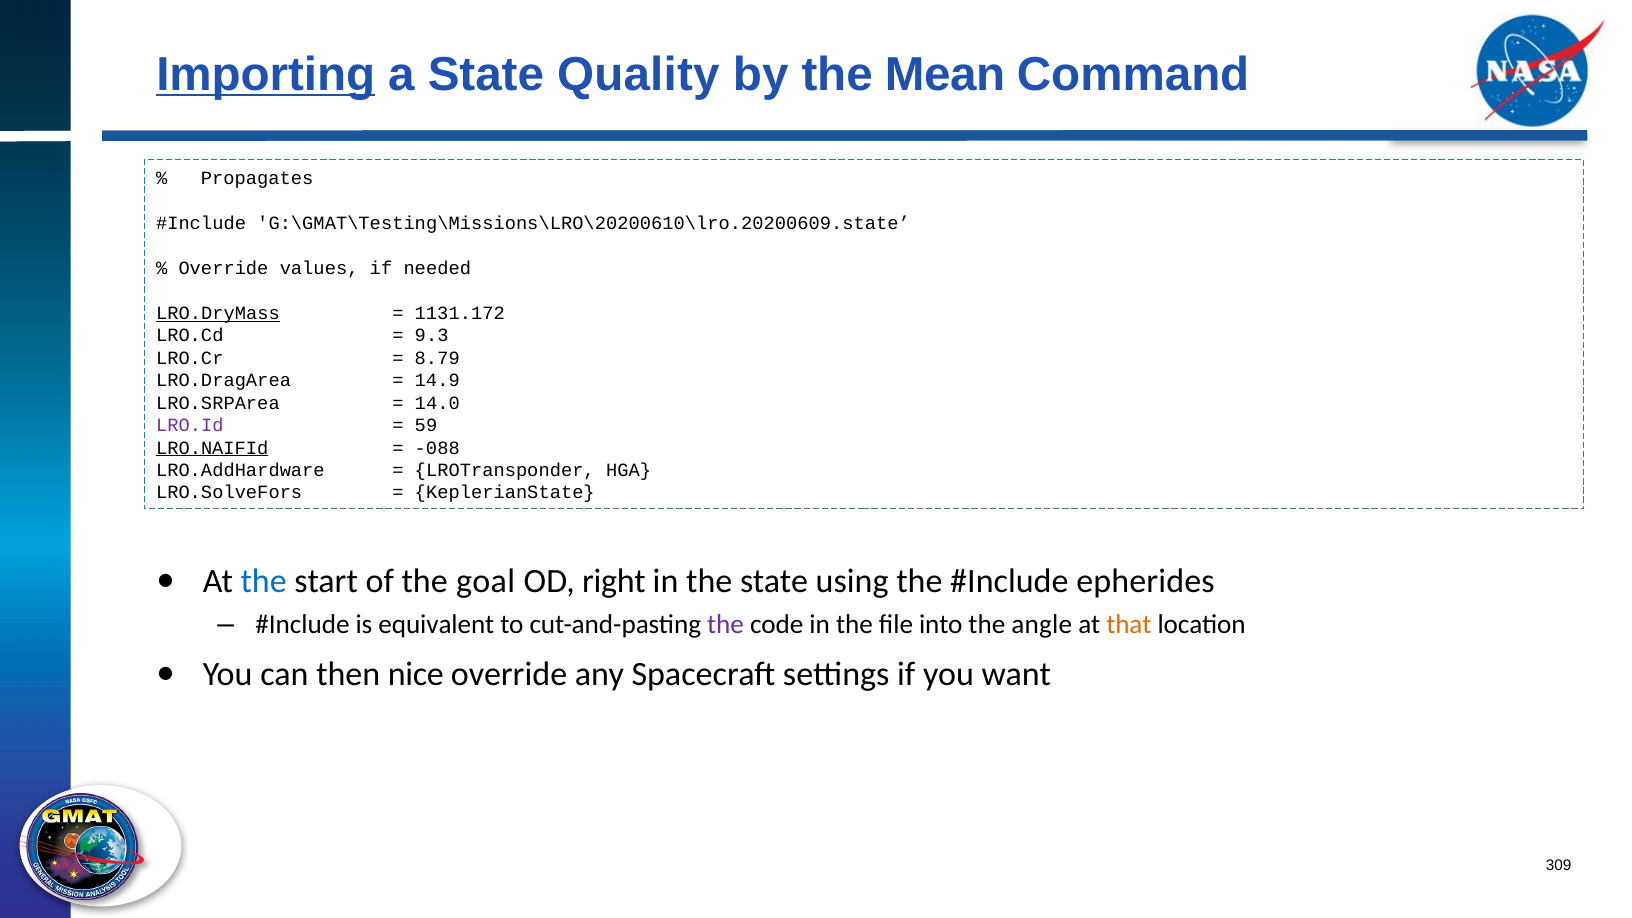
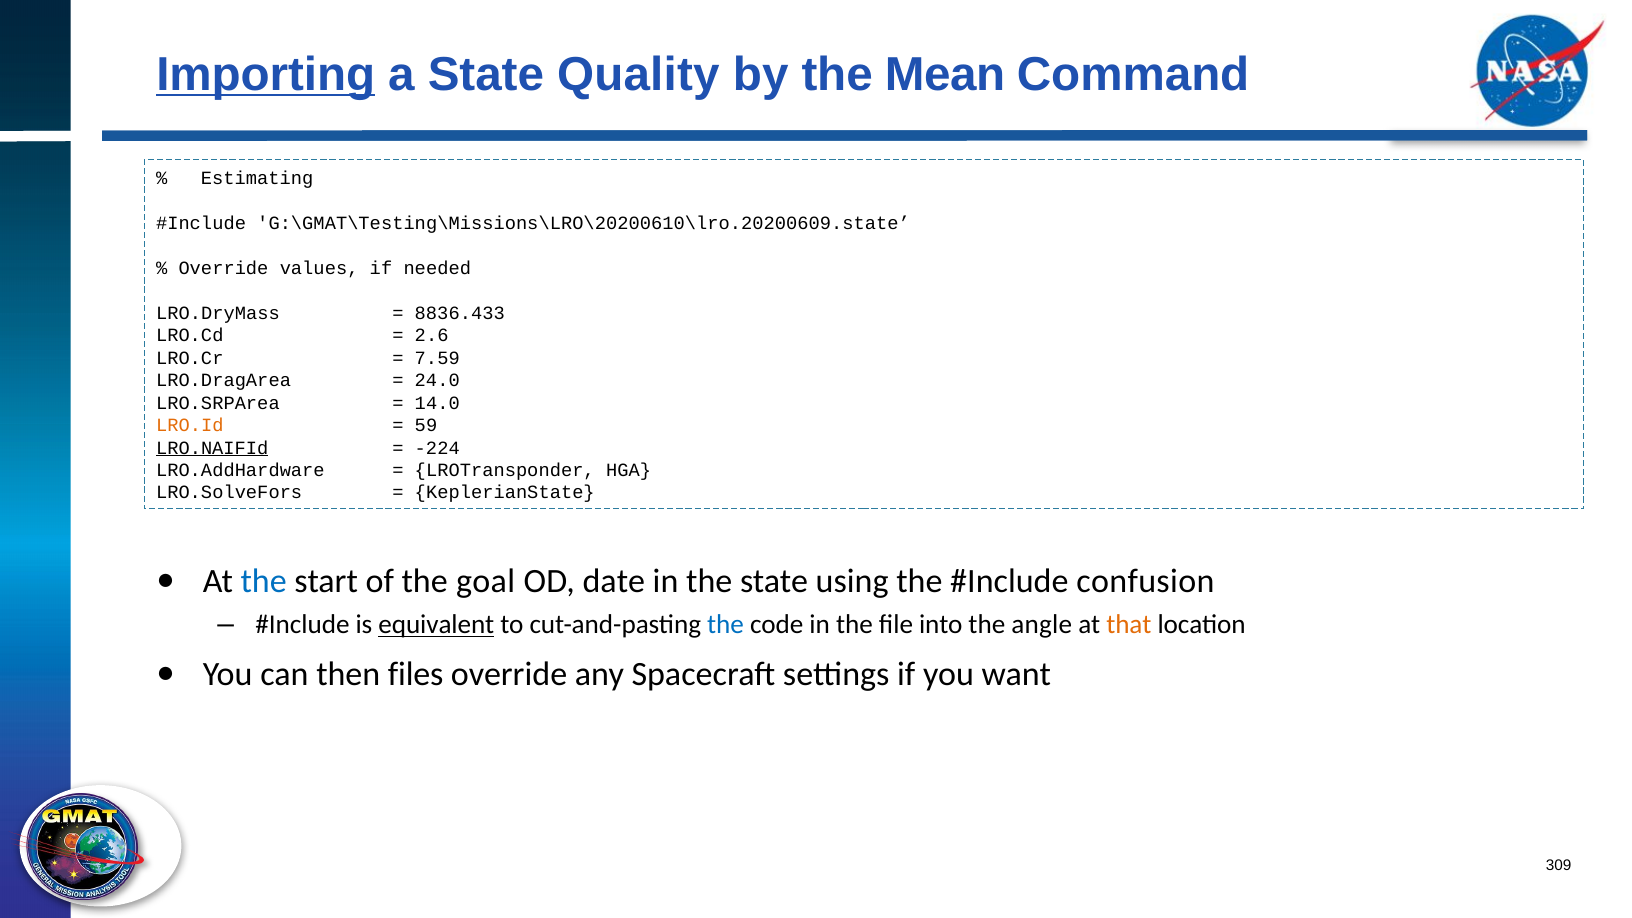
Propagates: Propagates -> Estimating
LRO.DryMass underline: present -> none
1131.172: 1131.172 -> 8836.433
9.3: 9.3 -> 2.6
8.79: 8.79 -> 7.59
14.9: 14.9 -> 24.0
LRO.Id colour: purple -> orange
-088: -088 -> -224
right: right -> date
epherides: epherides -> confusion
equivalent underline: none -> present
the at (726, 625) colour: purple -> blue
nice: nice -> files
